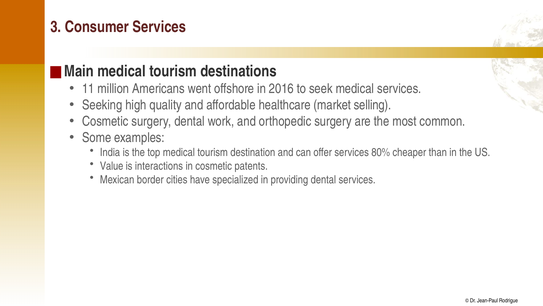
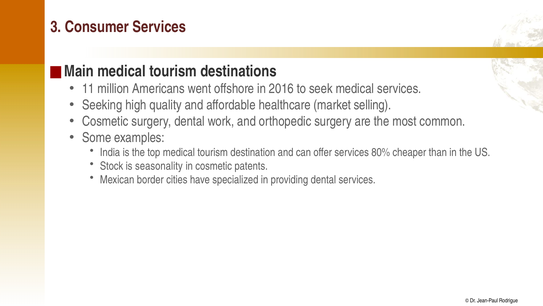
Value: Value -> Stock
interactions: interactions -> seasonality
